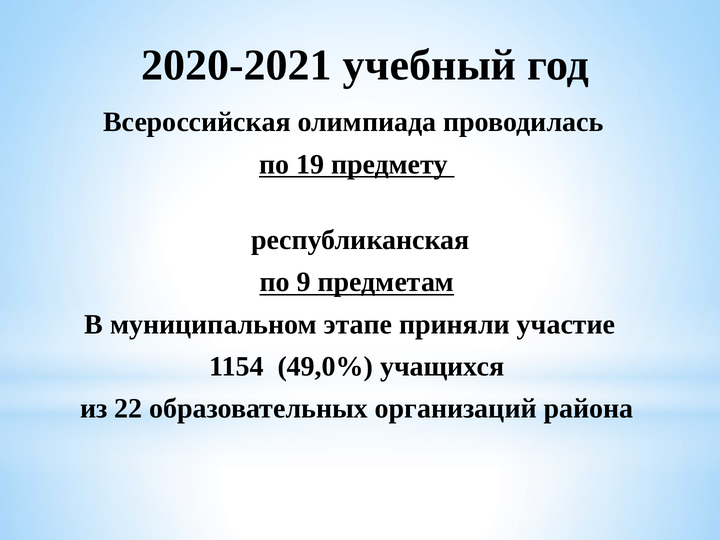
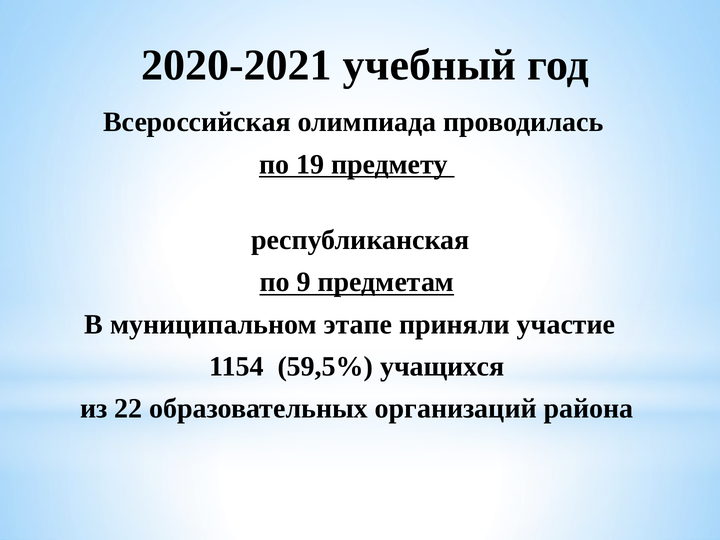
49,0%: 49,0% -> 59,5%
